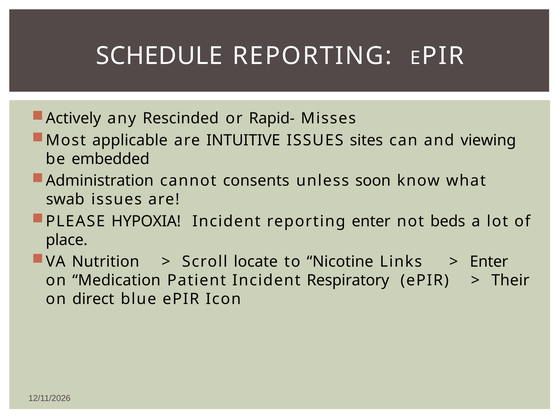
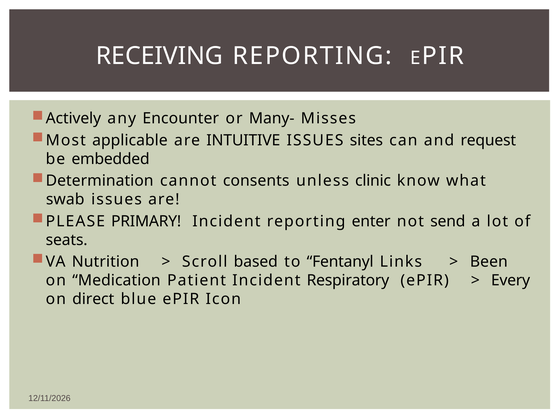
SCHEDULE: SCHEDULE -> RECEIVING
Rescinded: Rescinded -> Encounter
Rapid-: Rapid- -> Many-
viewing: viewing -> request
Administration: Administration -> Determination
soon: soon -> clinic
HYPOXIA: HYPOXIA -> PRIMARY
beds: beds -> send
place: place -> seats
locate: locate -> based
Nicotine: Nicotine -> Fentanyl
Enter at (489, 262): Enter -> Been
Their: Their -> Every
